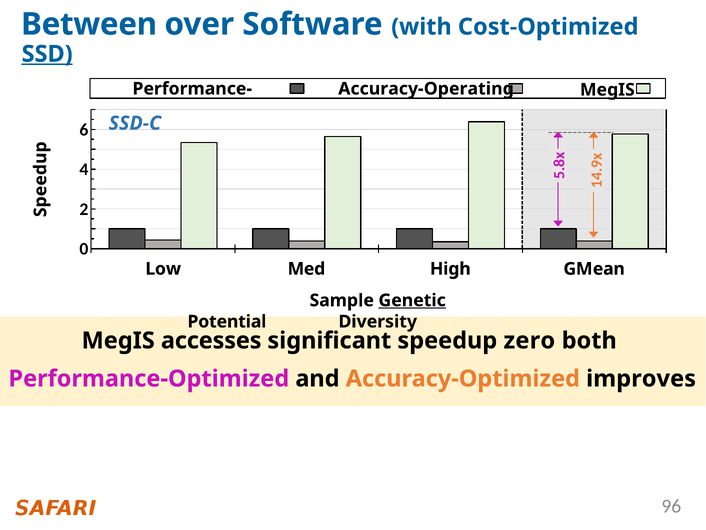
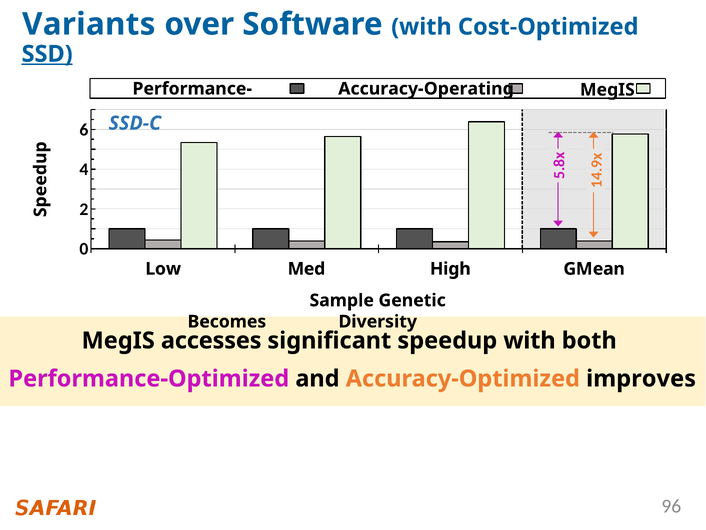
Between: Between -> Variants
Genetic at (412, 300) underline: present -> none
Potential: Potential -> Becomes
speedup zero: zero -> with
